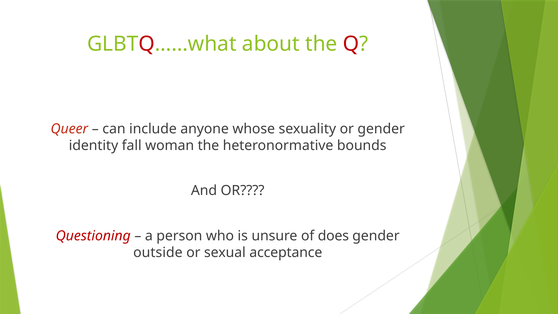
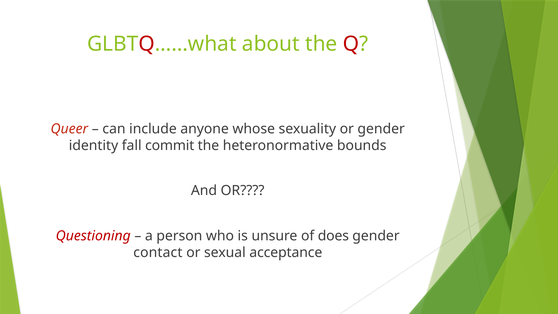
woman: woman -> commit
outside: outside -> contact
